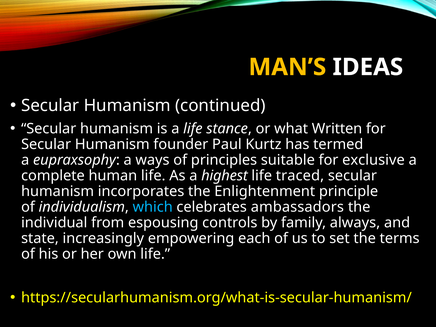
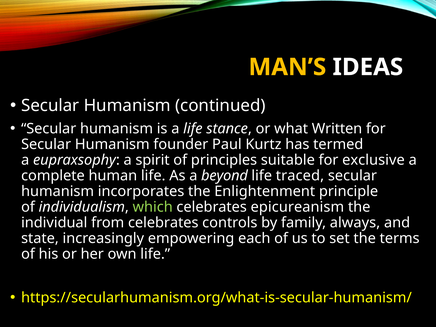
ways: ways -> spirit
highest: highest -> beyond
which colour: light blue -> light green
ambassadors: ambassadors -> epicureanism
from espousing: espousing -> celebrates
